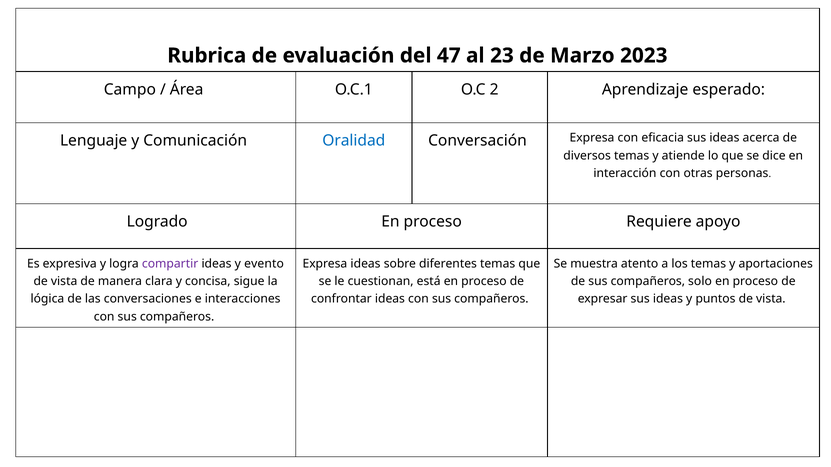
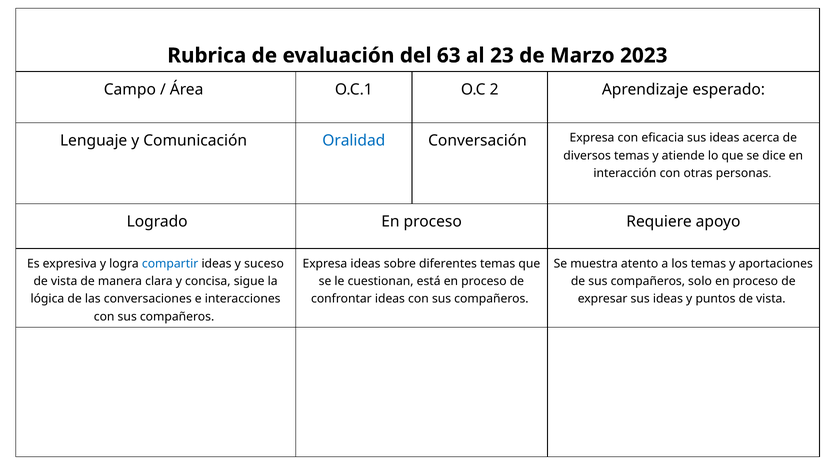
47: 47 -> 63
compartir colour: purple -> blue
evento: evento -> suceso
